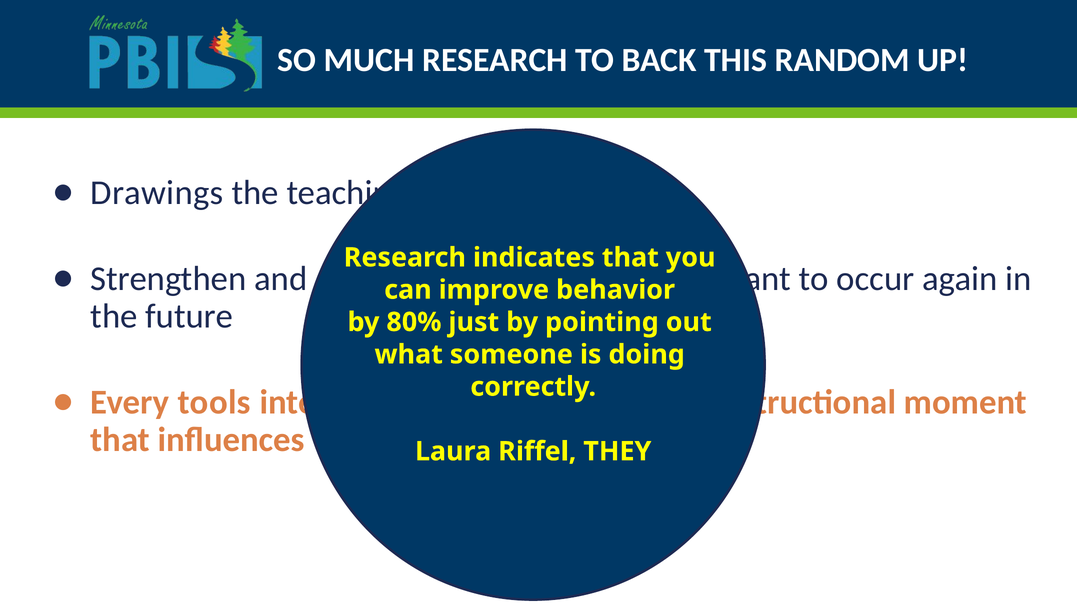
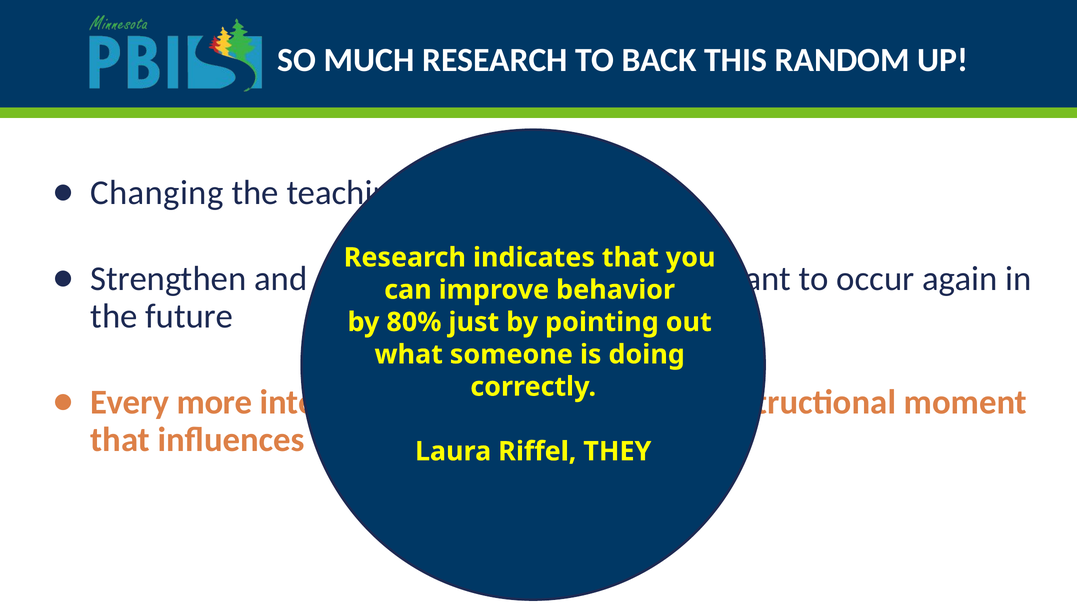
Drawings: Drawings -> Changing
tools: tools -> more
